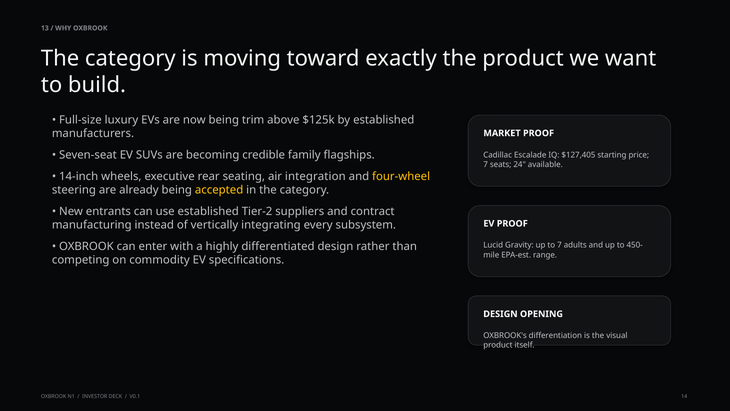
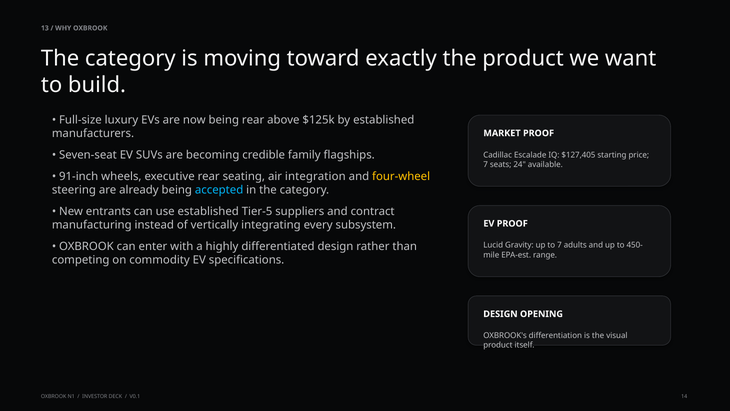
being trim: trim -> rear
14-inch: 14-inch -> 91-inch
accepted colour: yellow -> light blue
Tier-2: Tier-2 -> Tier-5
